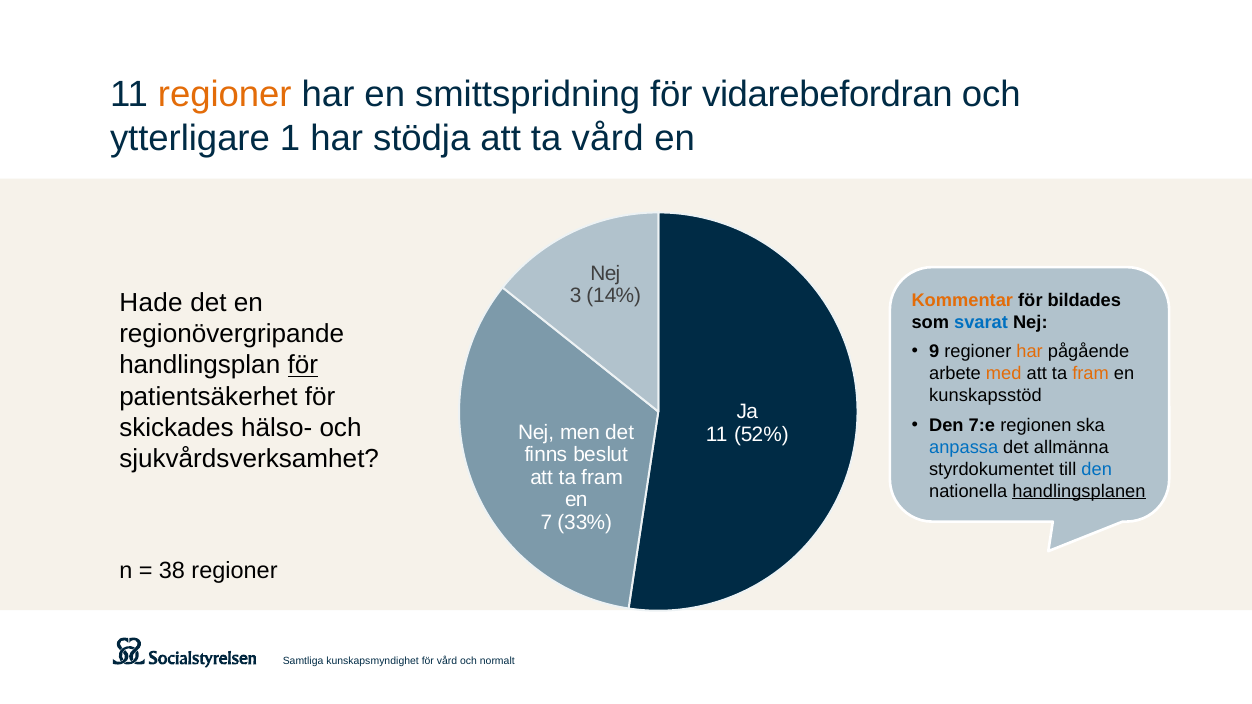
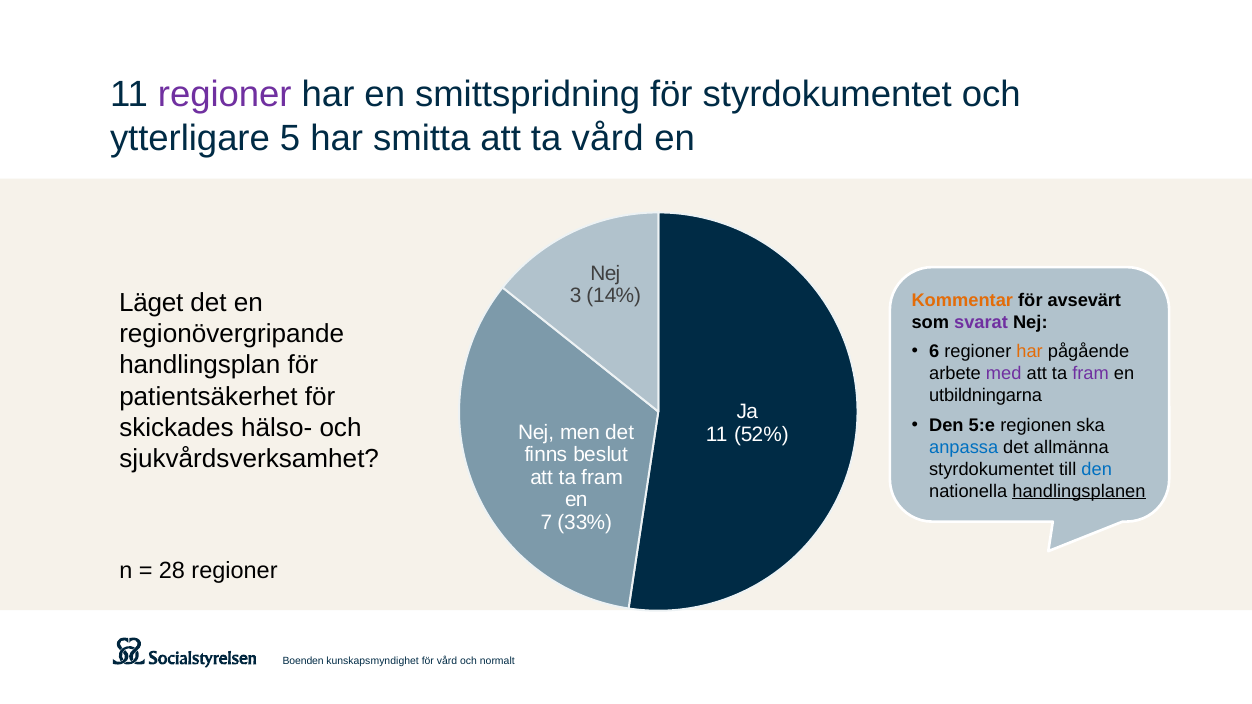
regioner at (225, 95) colour: orange -> purple
för vidarebefordran: vidarebefordran -> styrdokumentet
1: 1 -> 5
stödja: stödja -> smitta
Hade: Hade -> Läget
bildades: bildades -> avsevärt
svarat colour: blue -> purple
9: 9 -> 6
för at (303, 365) underline: present -> none
med colour: orange -> purple
fram at (1091, 374) colour: orange -> purple
kunskapsstöd: kunskapsstöd -> utbildningarna
7:e: 7:e -> 5:e
38: 38 -> 28
Samtliga: Samtliga -> Boenden
